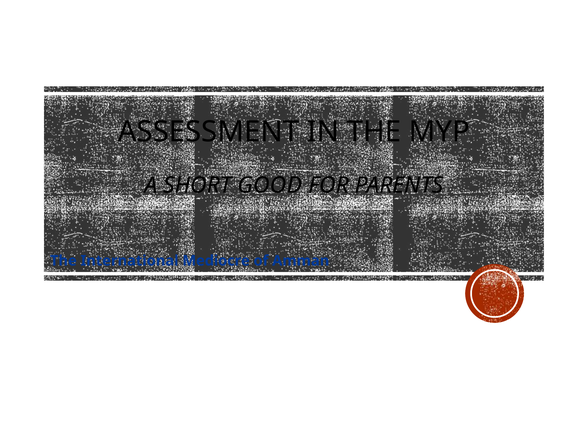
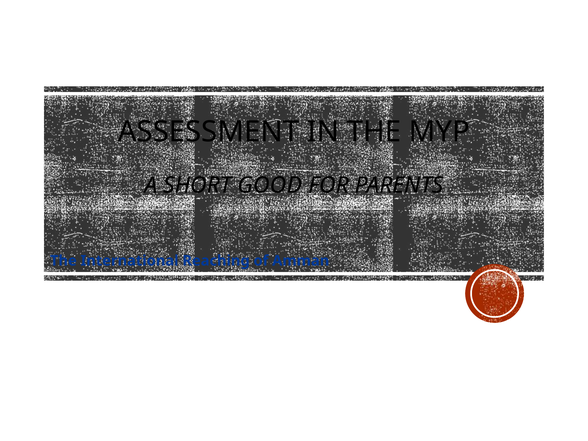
Mediocre: Mediocre -> Reaching
